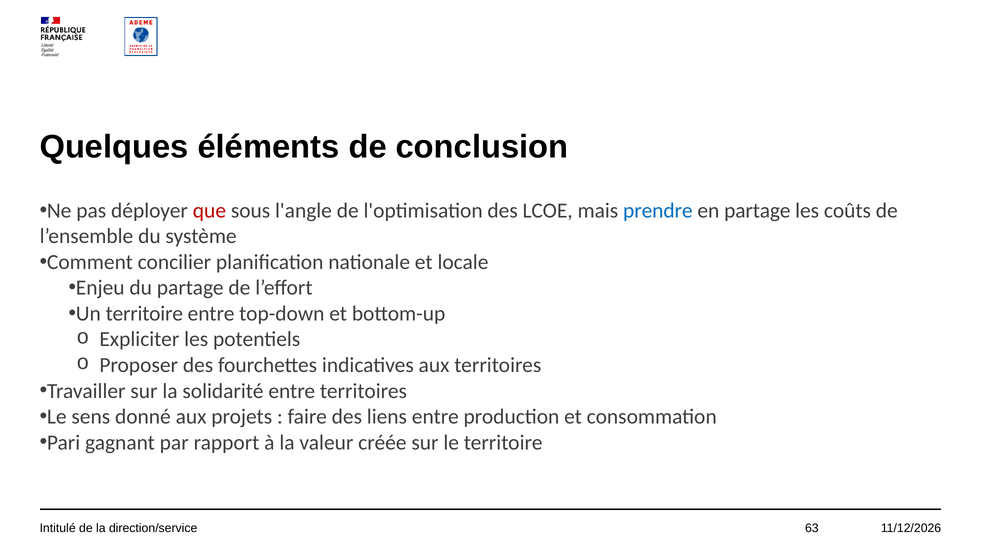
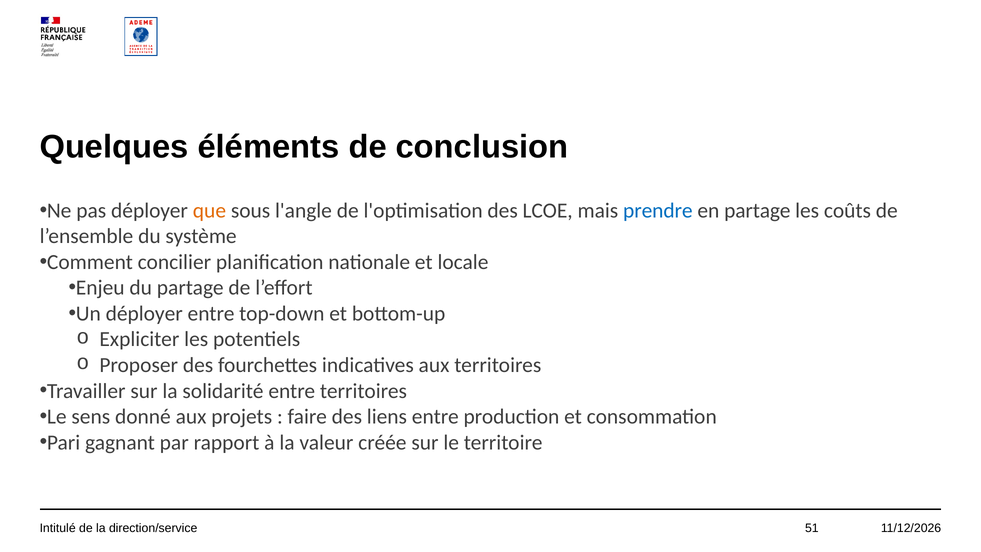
que colour: red -> orange
Un territoire: territoire -> déployer
63: 63 -> 51
